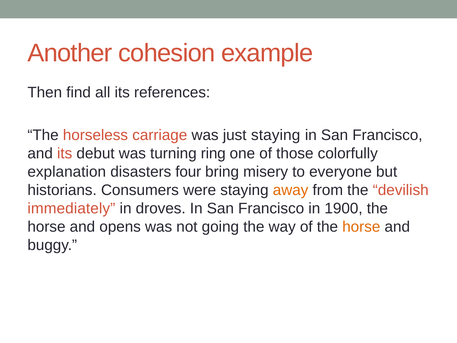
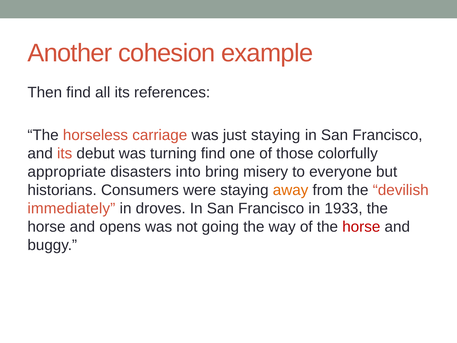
turning ring: ring -> find
explanation: explanation -> appropriate
four: four -> into
1900: 1900 -> 1933
horse at (361, 227) colour: orange -> red
